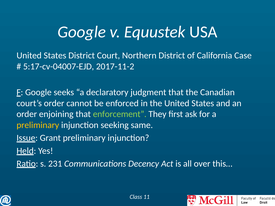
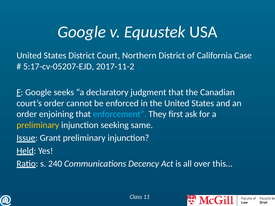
5:17-cv-04007-EJD: 5:17-cv-04007-EJD -> 5:17-cv-05207-EJD
enforcement colour: light green -> light blue
231: 231 -> 240
